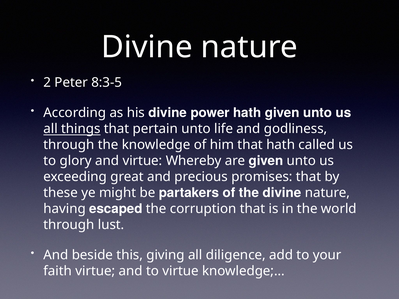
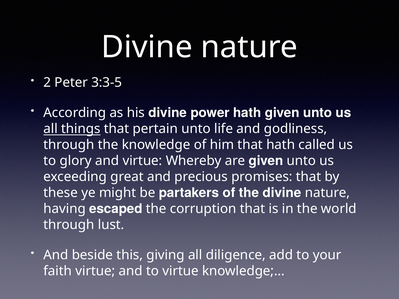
8:3-5: 8:3-5 -> 3:3-5
